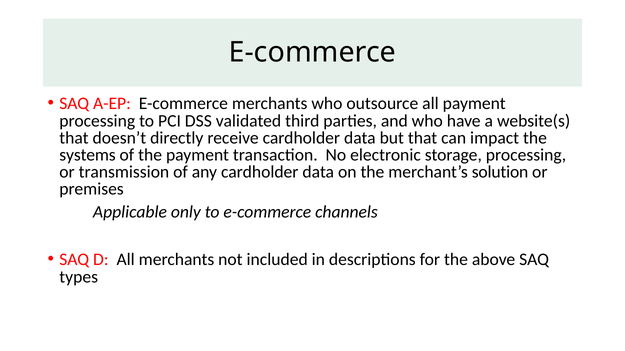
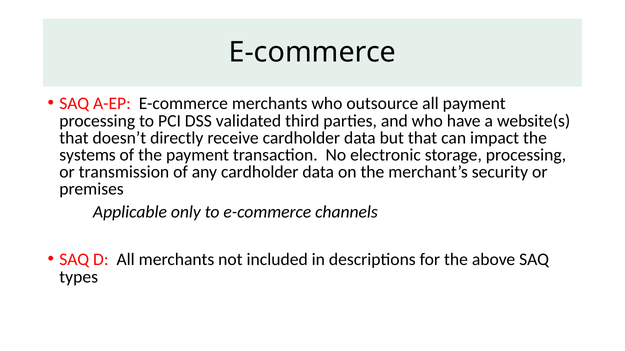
solution: solution -> security
